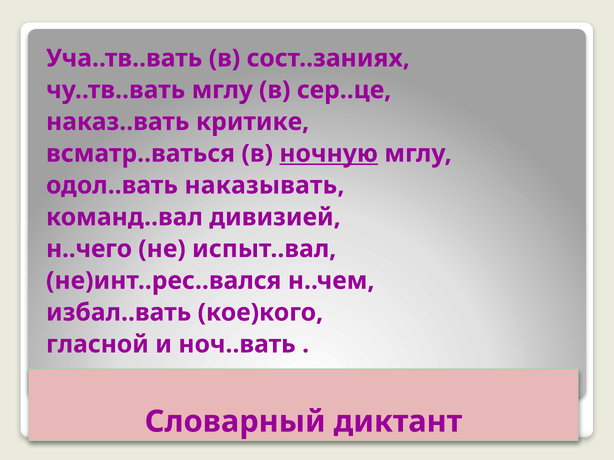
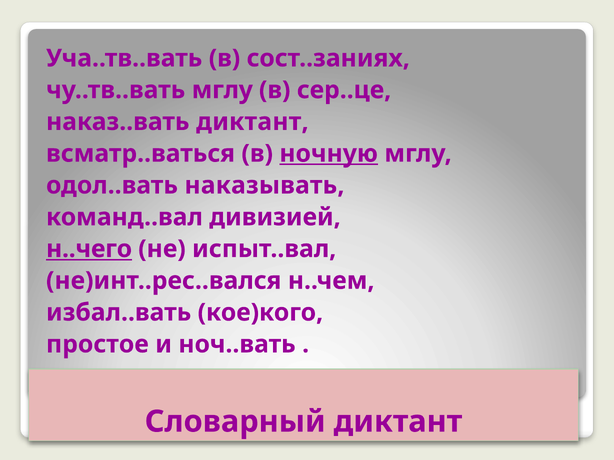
наказ..вать критике: критике -> диктант
н..чего underline: none -> present
гласной: гласной -> простое
